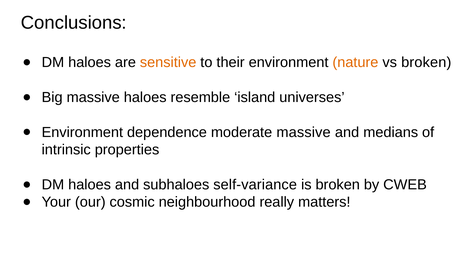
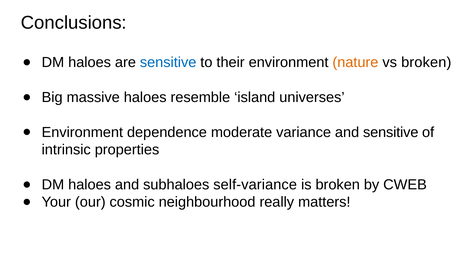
sensitive at (168, 62) colour: orange -> blue
moderate massive: massive -> variance
and medians: medians -> sensitive
